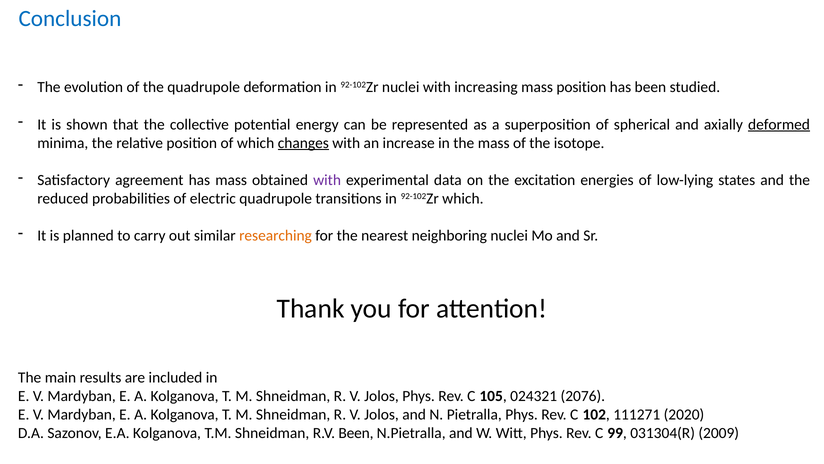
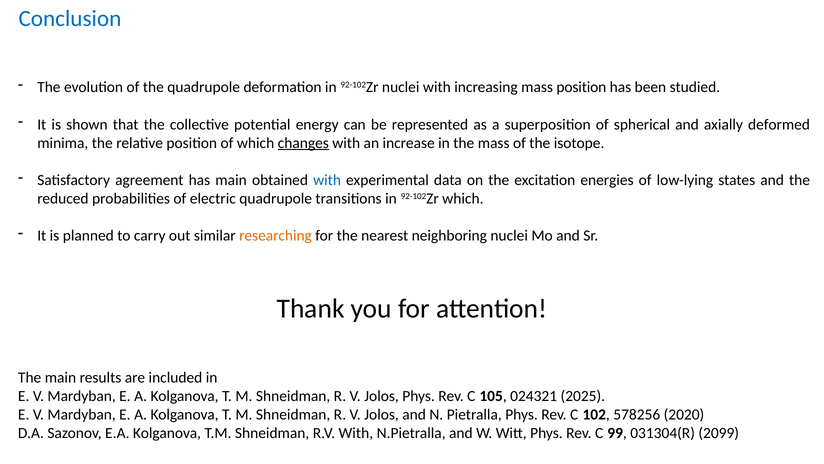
deformed underline: present -> none
has mass: mass -> main
with at (327, 180) colour: purple -> blue
2076: 2076 -> 2025
111271: 111271 -> 578256
R.V Been: Been -> With
2009: 2009 -> 2099
